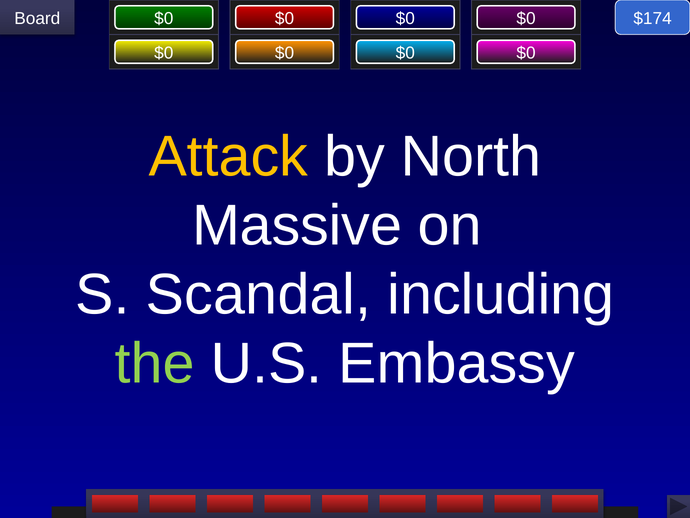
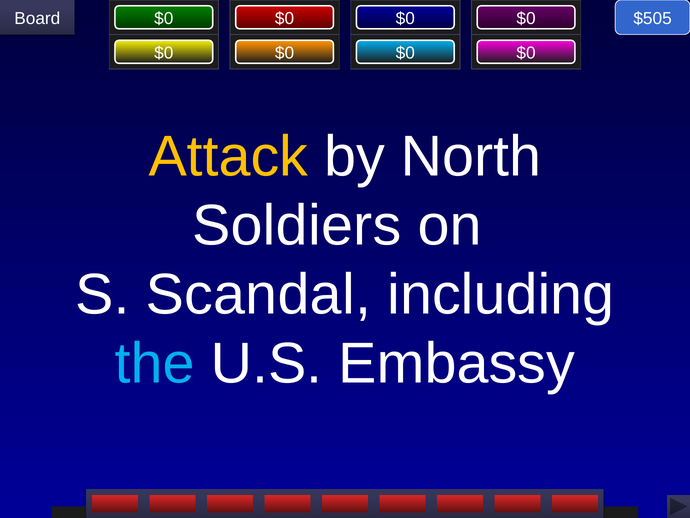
$174: $174 -> $505
Massive: Massive -> Soldiers
the colour: light green -> light blue
